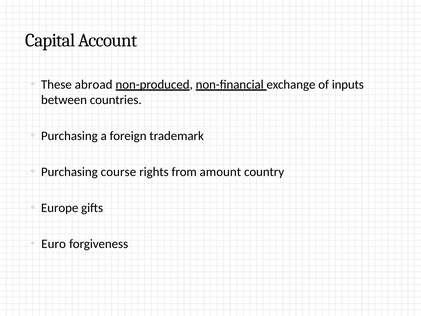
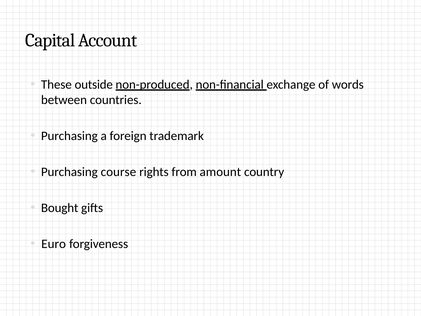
abroad: abroad -> outside
inputs: inputs -> words
Europe: Europe -> Bought
